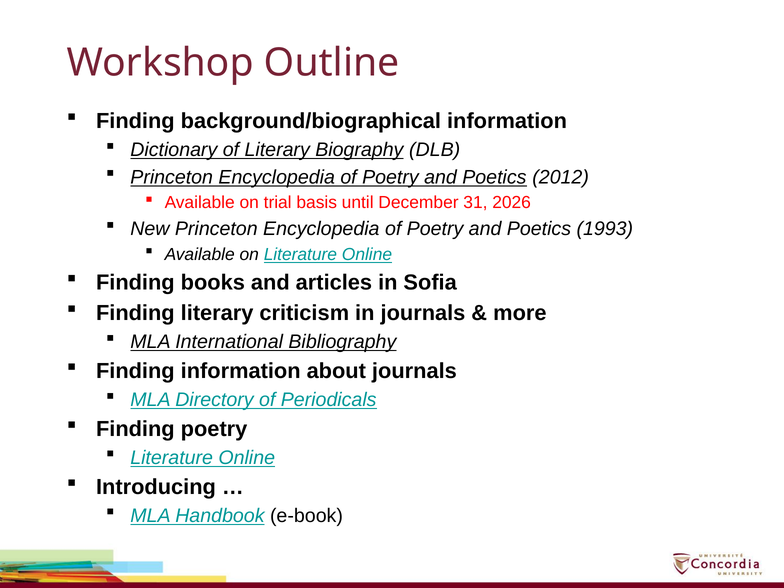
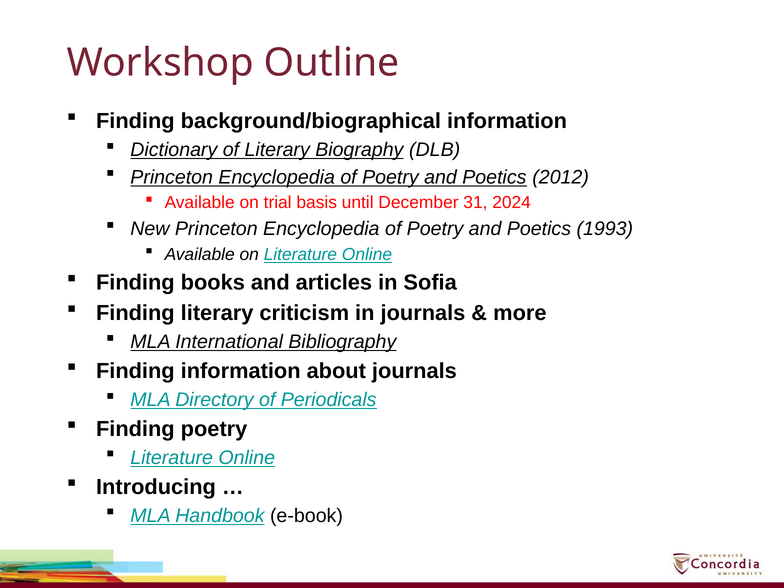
2026: 2026 -> 2024
